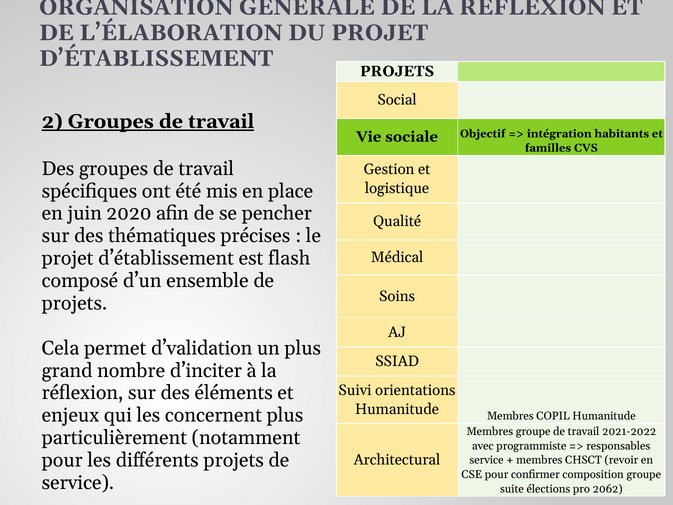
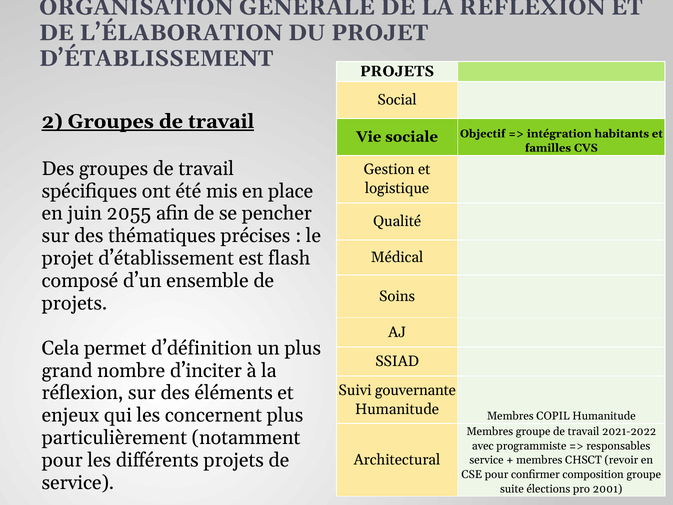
2020: 2020 -> 2055
d’validation: d’validation -> d’définition
orientations: orientations -> gouvernante
2062: 2062 -> 2001
